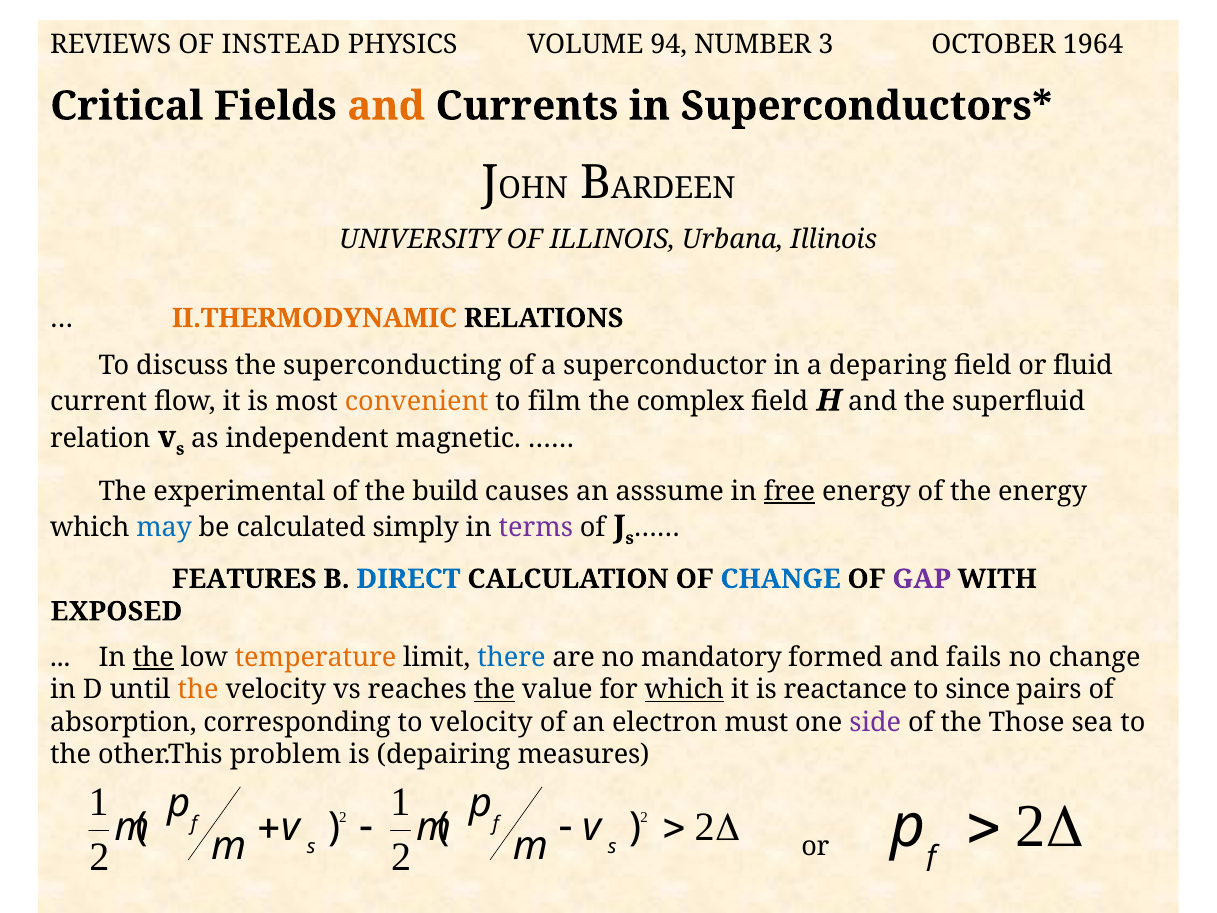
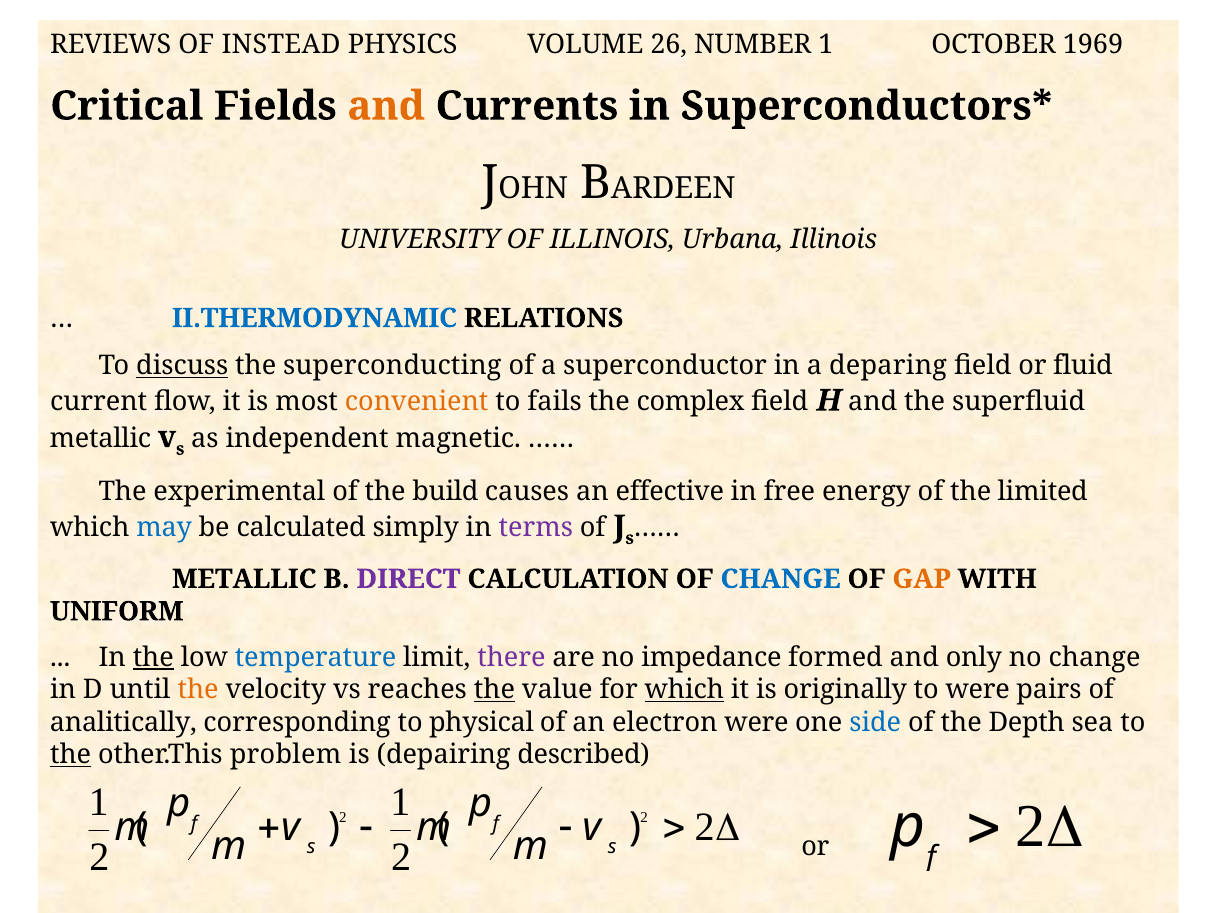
94: 94 -> 26
NUMBER 3: 3 -> 1
1964: 1964 -> 1969
II.THERMODYNAMIC colour: orange -> blue
discuss underline: none -> present
film: film -> fails
relation at (100, 438): relation -> metallic
asssume: asssume -> effective
free underline: present -> none
the energy: energy -> limited
FEATURES at (244, 579): FEATURES -> METALLIC
DIRECT colour: blue -> purple
GAP colour: purple -> orange
EXPOSED: EXPOSED -> UNIFORM
temperature colour: orange -> blue
there colour: blue -> purple
mandatory: mandatory -> impedance
fails: fails -> only
reactance: reactance -> originally
to since: since -> were
absorption: absorption -> analitically
to velocity: velocity -> physical
electron must: must -> were
side colour: purple -> blue
Those: Those -> Depth
the at (71, 755) underline: none -> present
measures: measures -> described
